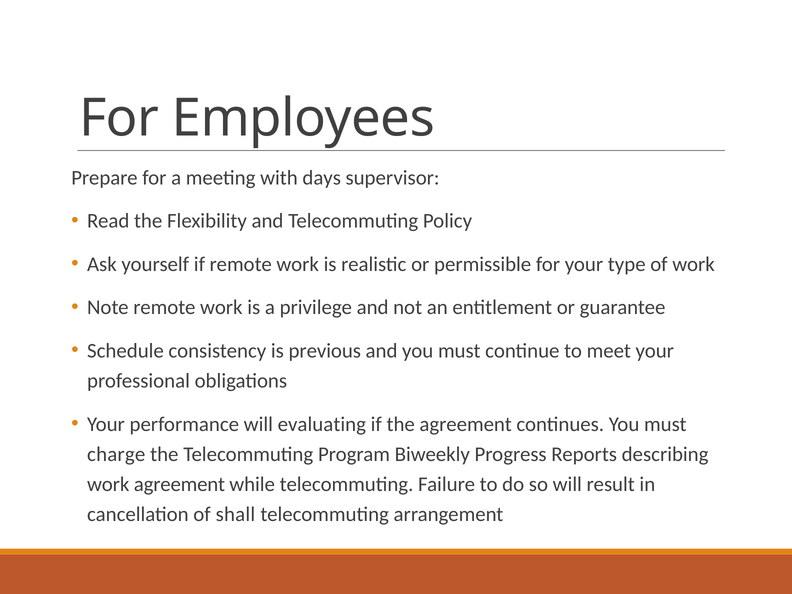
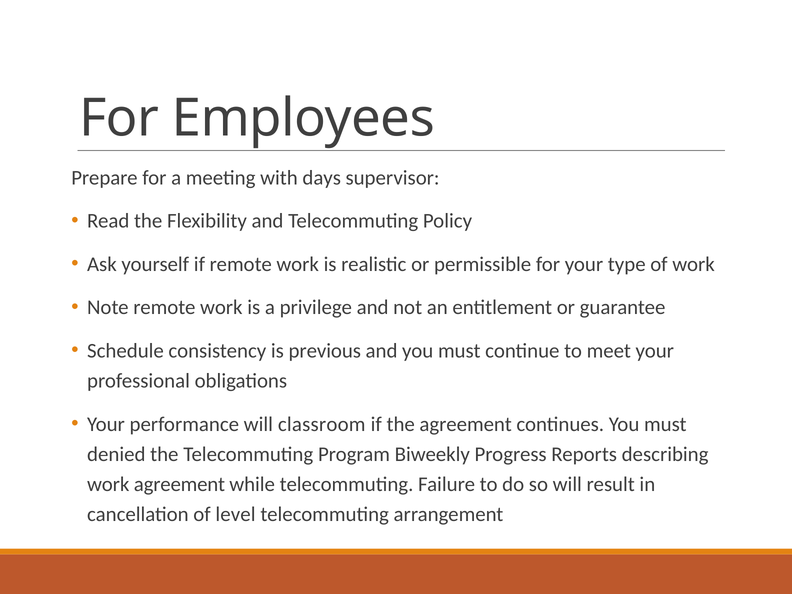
evaluating: evaluating -> classroom
charge: charge -> denied
shall: shall -> level
